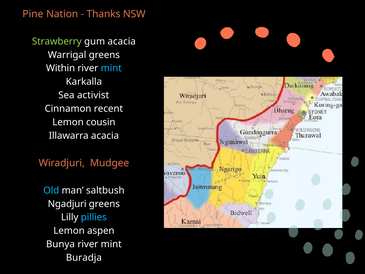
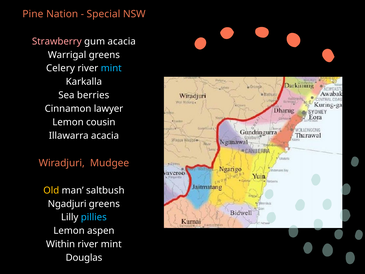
Thanks: Thanks -> Special
Strawberry colour: light green -> pink
Within: Within -> Celery
activist: activist -> berries
recent: recent -> lawyer
Old colour: light blue -> yellow
Bunya: Bunya -> Within
Buradja: Buradja -> Douglas
